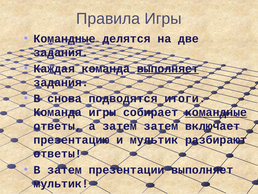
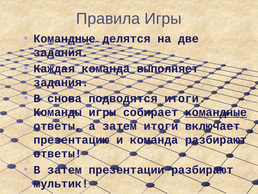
выполняет at (168, 68) underline: present -> none
Команда at (58, 112): Команда -> Команды
затем затем: затем -> итоги
и мультик: мультик -> команда
презентации выполняет: выполняет -> разбирают
